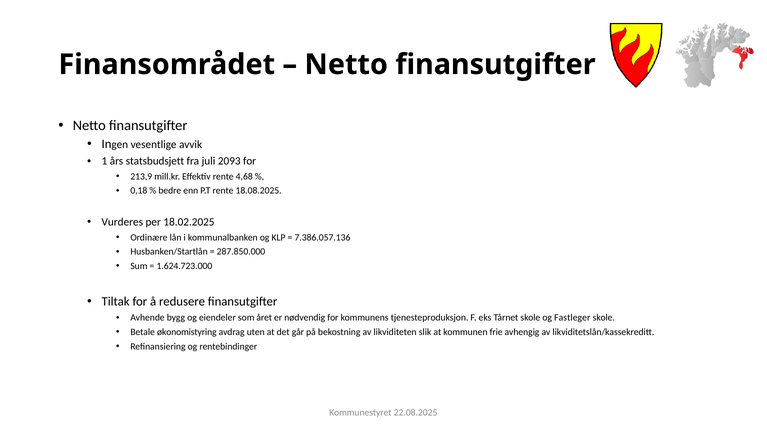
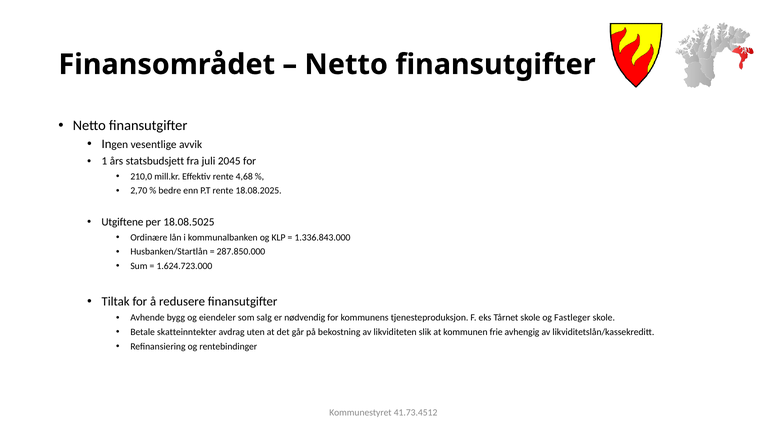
2093: 2093 -> 2045
213,9: 213,9 -> 210,0
0,18: 0,18 -> 2,70
Vurderes: Vurderes -> Utgiftene
18.02.2025: 18.02.2025 -> 18.08.5025
7.386.057.136: 7.386.057.136 -> 1.336.843.000
året: året -> salg
økonomistyring: økonomistyring -> skatteinntekter
22.08.2025: 22.08.2025 -> 41.73.4512
